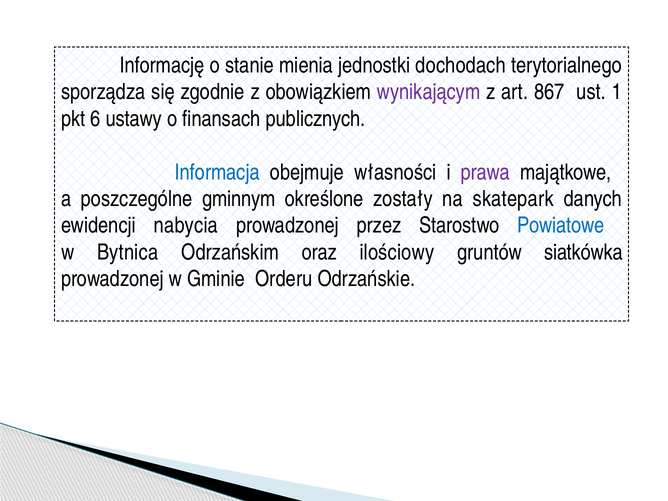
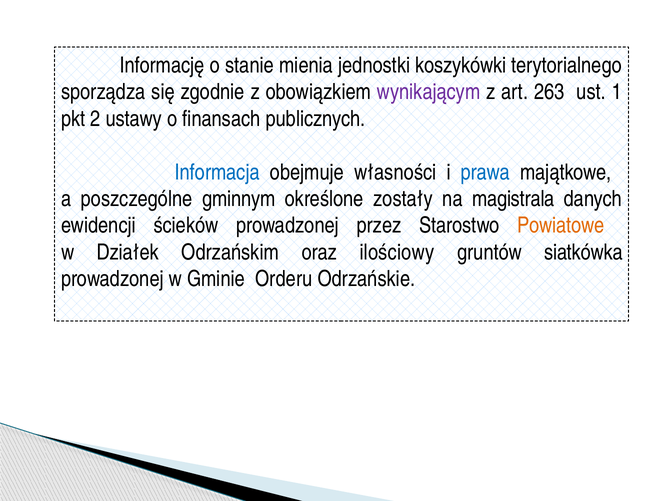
dochodach: dochodach -> koszykówki
867: 867 -> 263
6: 6 -> 2
prawa colour: purple -> blue
skatepark: skatepark -> magistrala
nabycia: nabycia -> ścieków
Powiatowe colour: blue -> orange
Bytnica: Bytnica -> Działek
